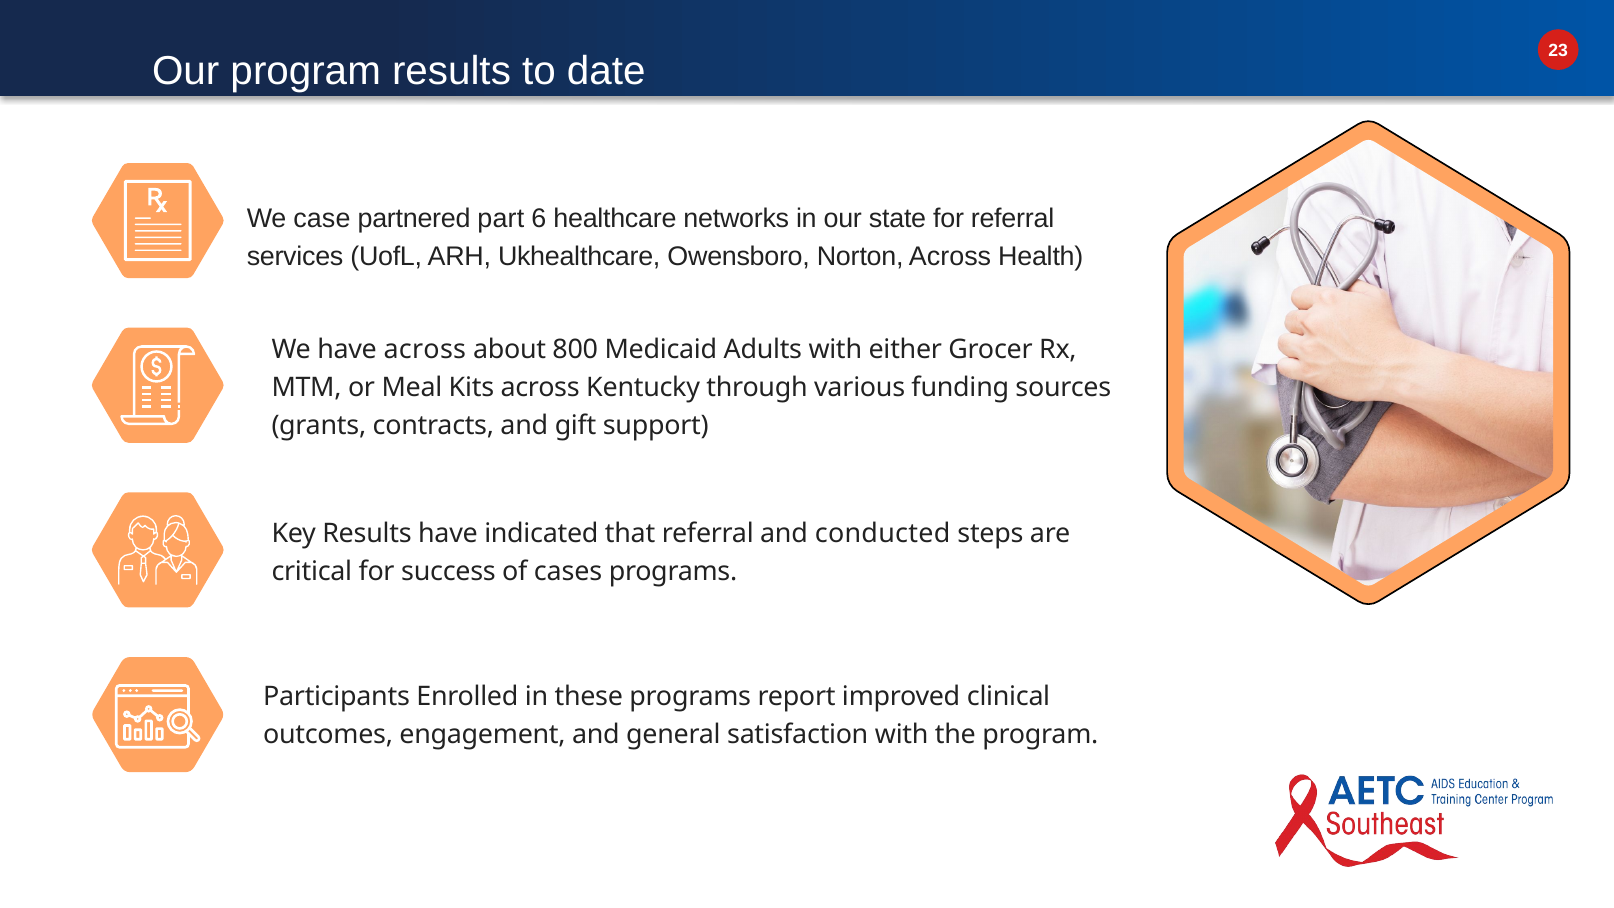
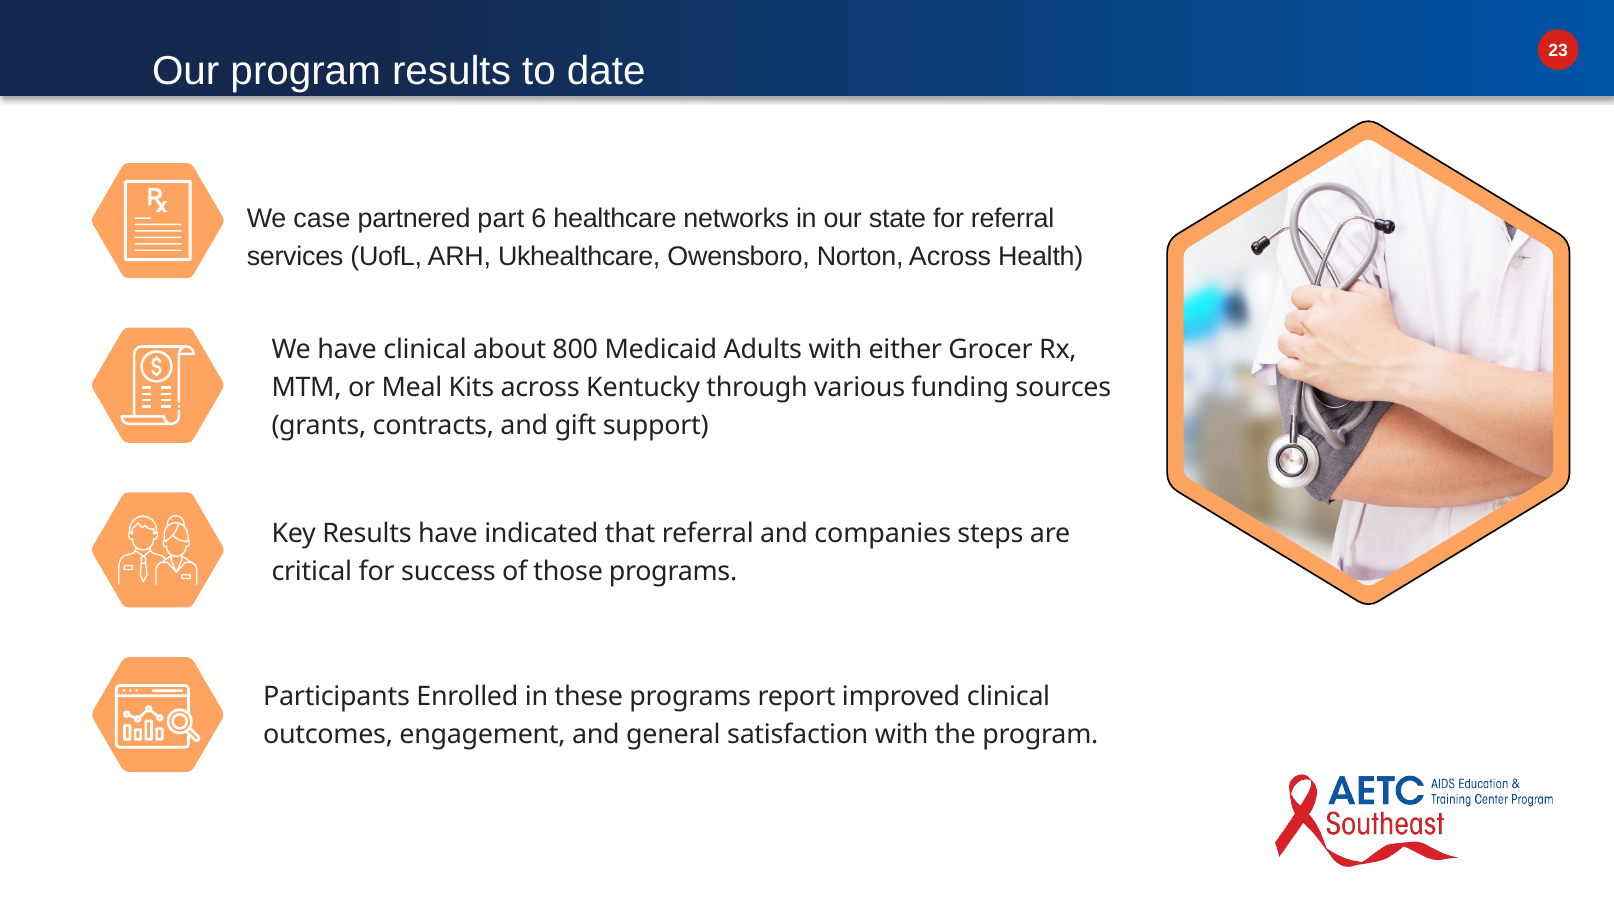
have across: across -> clinical
conducted: conducted -> companies
cases: cases -> those
